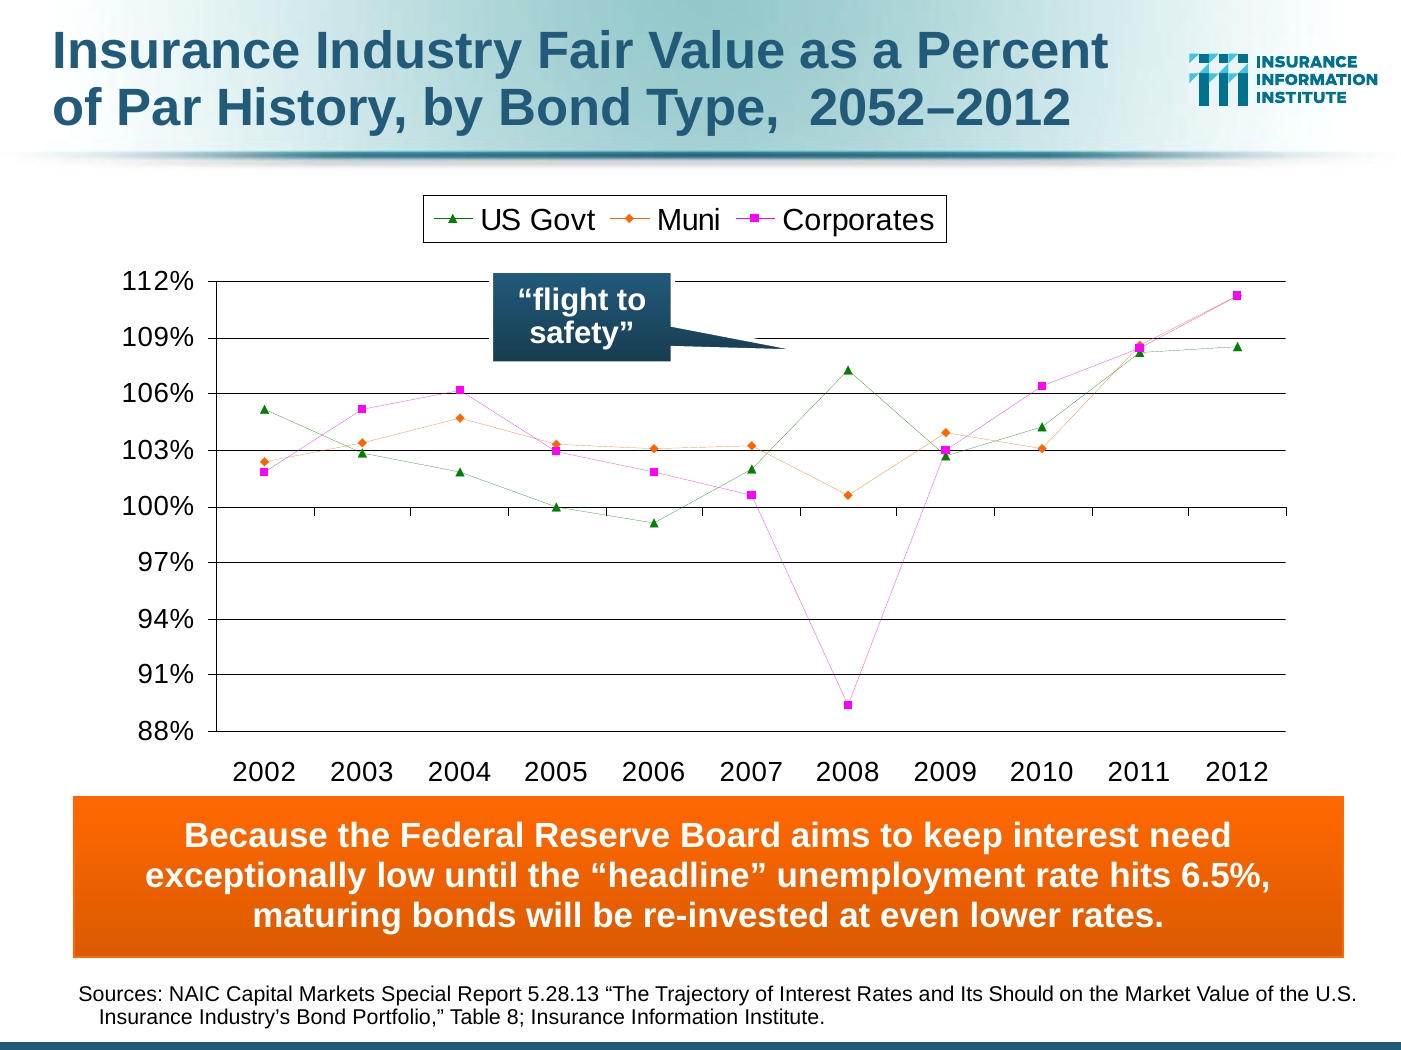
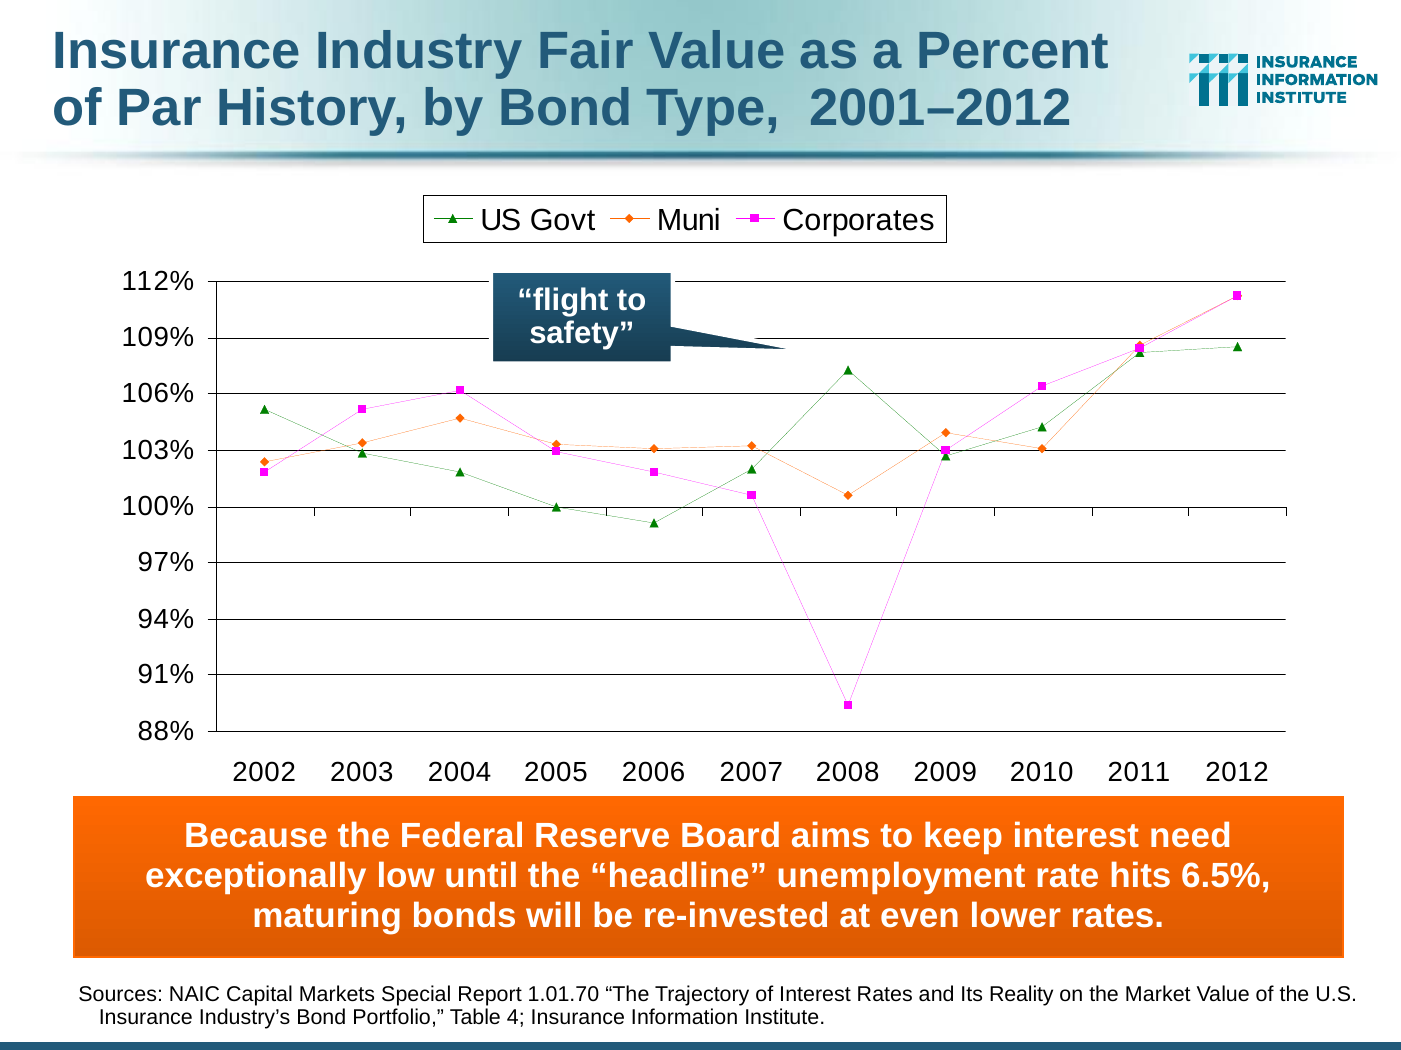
2052–2012: 2052–2012 -> 2001–2012
5.28.13: 5.28.13 -> 1.01.70
Should: Should -> Reality
8: 8 -> 4
